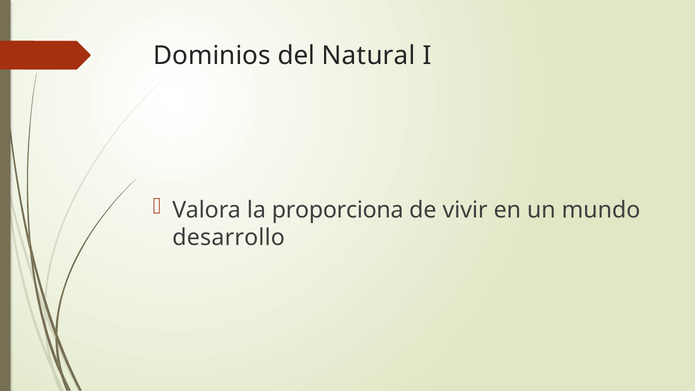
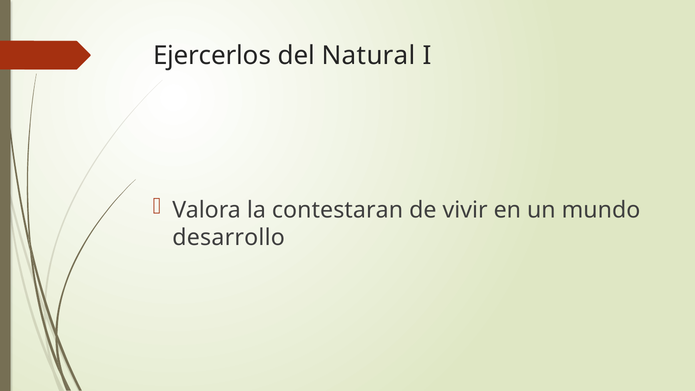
Dominios: Dominios -> Ejercerlos
proporciona: proporciona -> contestaran
